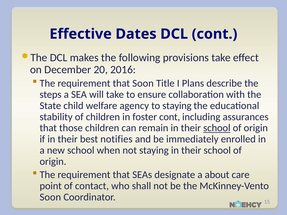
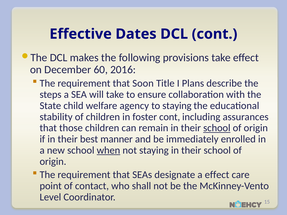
20: 20 -> 60
notifies: notifies -> manner
when underline: none -> present
a about: about -> effect
Soon at (50, 197): Soon -> Level
